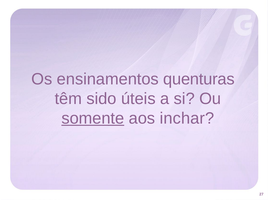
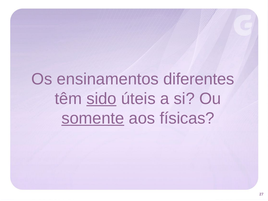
quenturas: quenturas -> diferentes
sido underline: none -> present
inchar: inchar -> físicas
